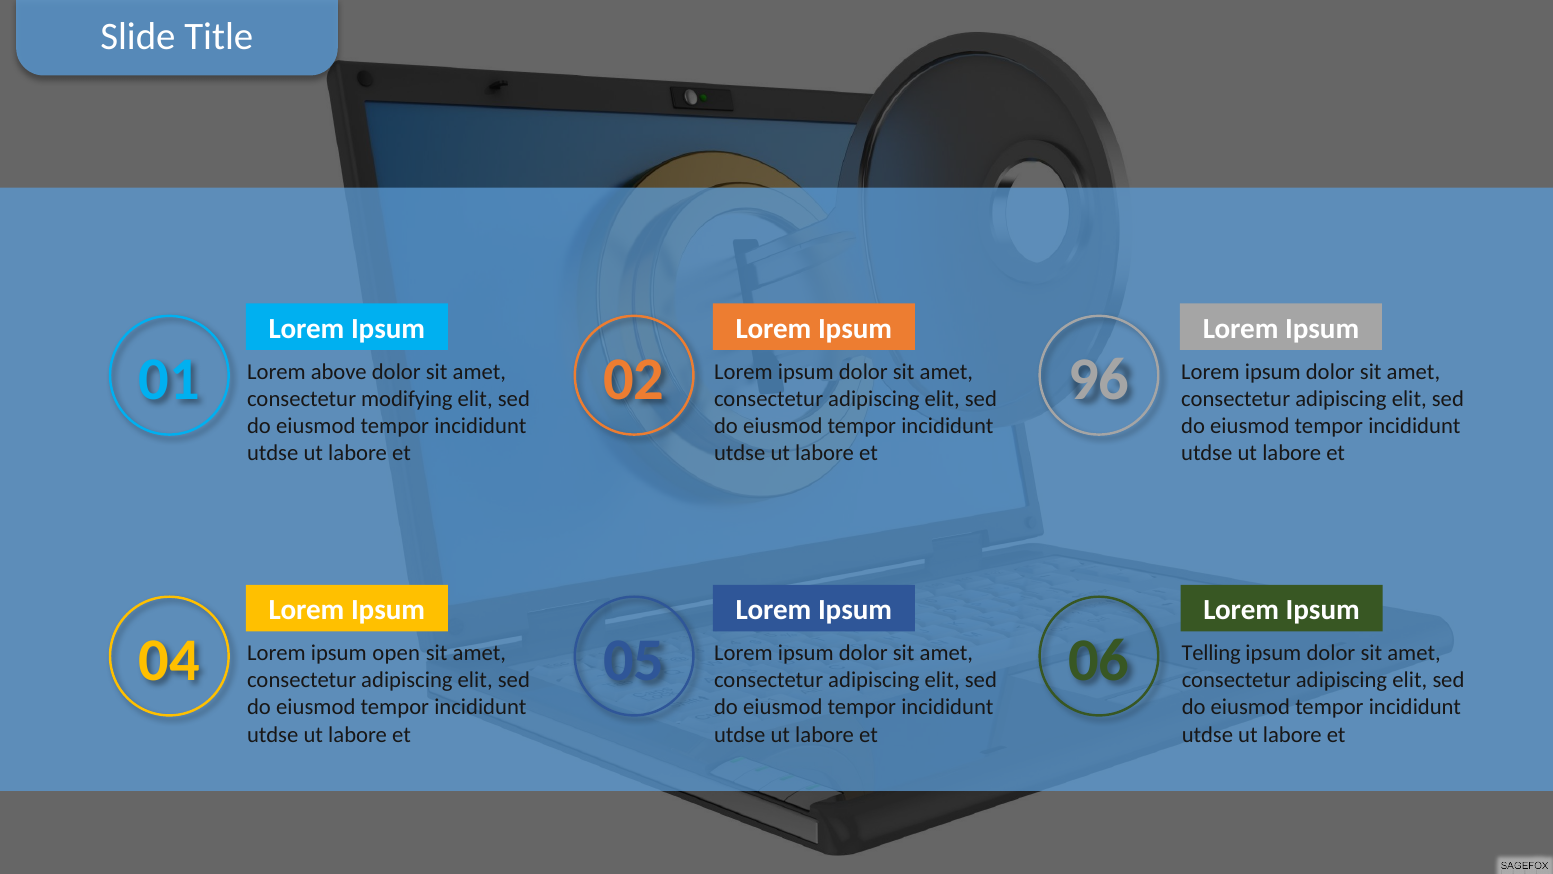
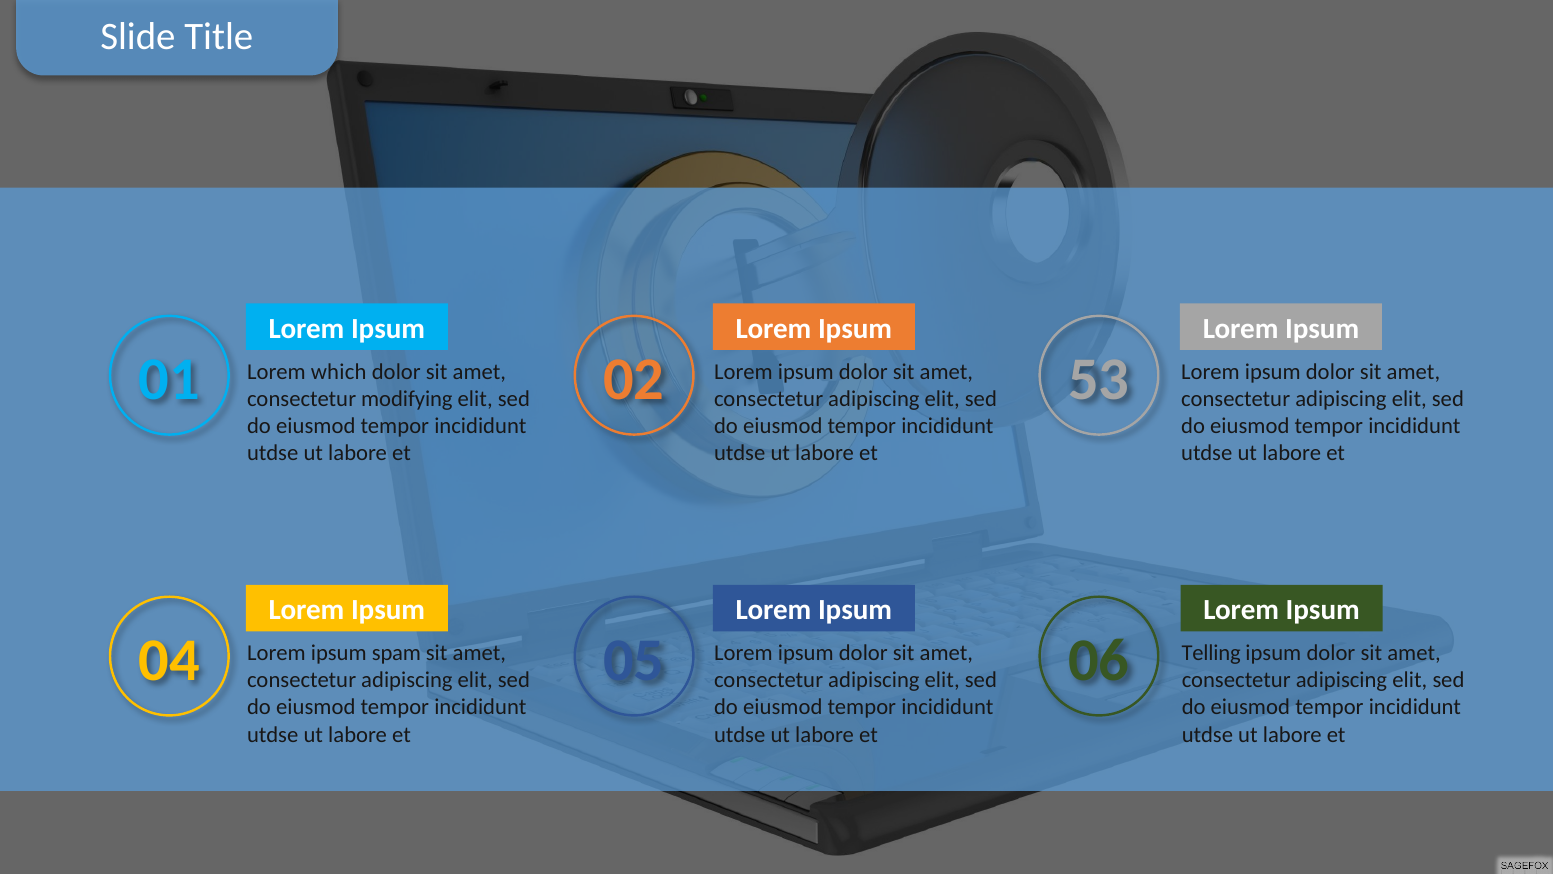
96: 96 -> 53
above: above -> which
open: open -> spam
